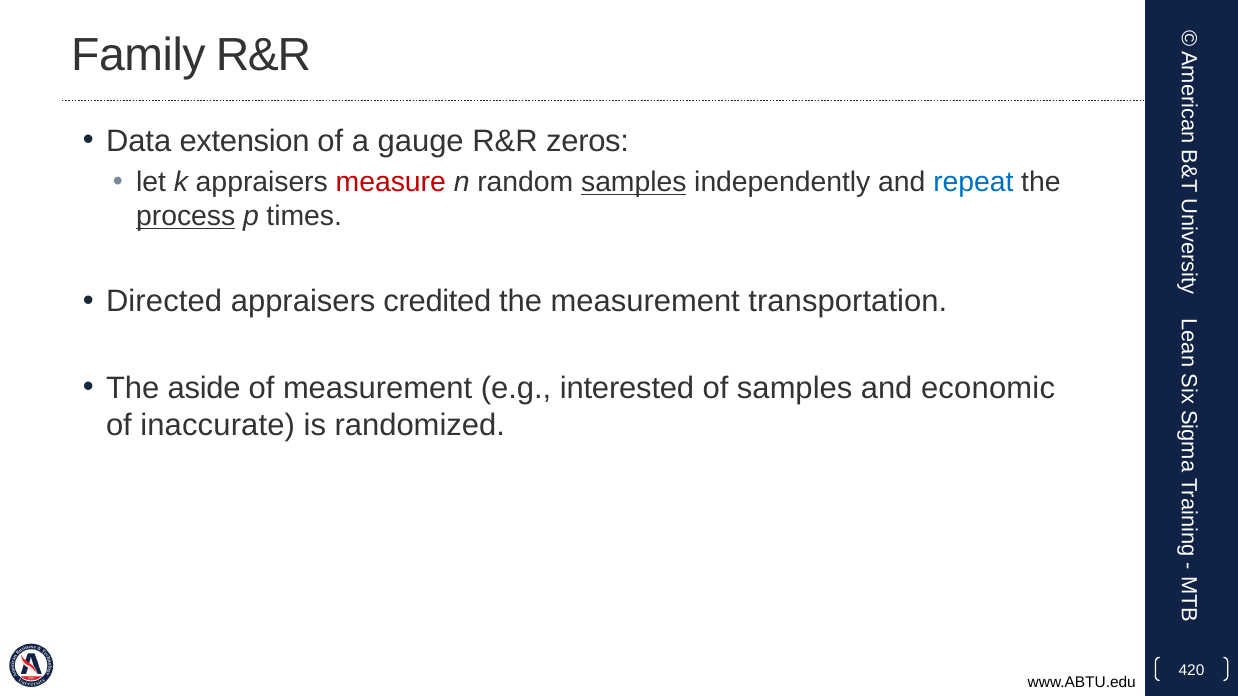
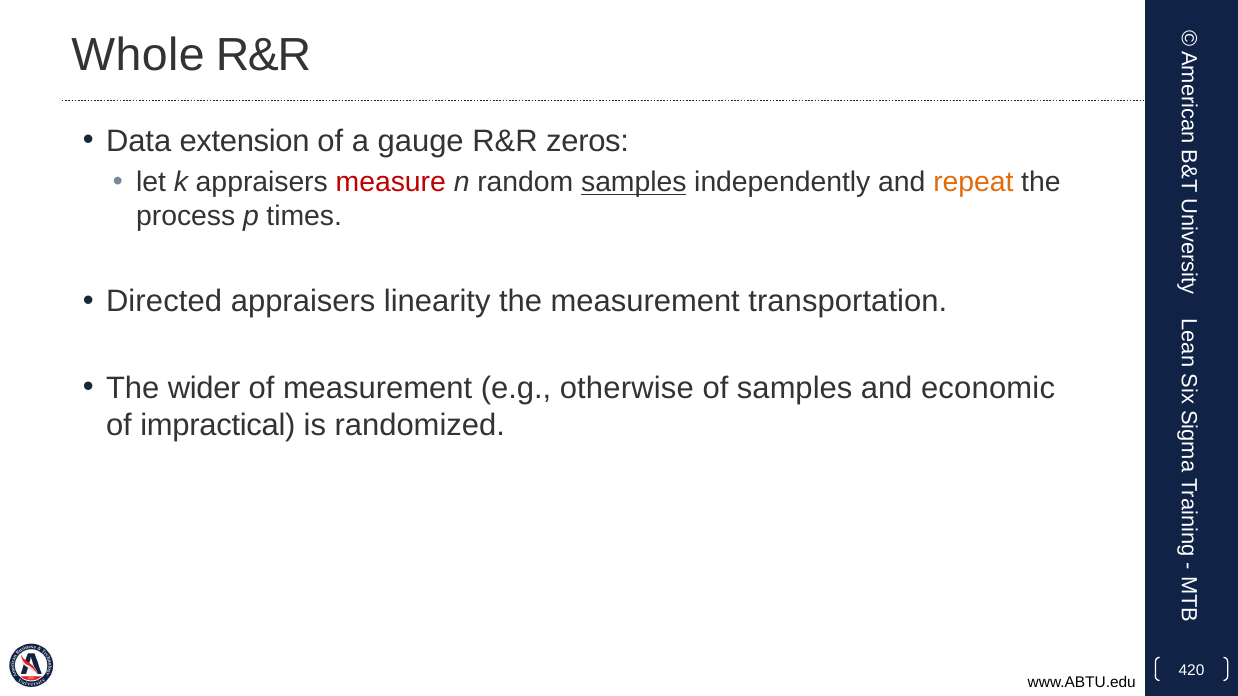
Family: Family -> Whole
repeat colour: blue -> orange
process underline: present -> none
credited: credited -> linearity
aside: aside -> wider
interested: interested -> otherwise
inaccurate: inaccurate -> impractical
